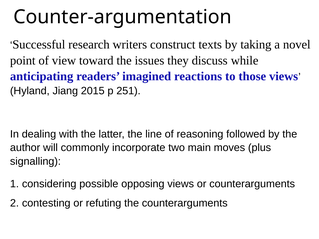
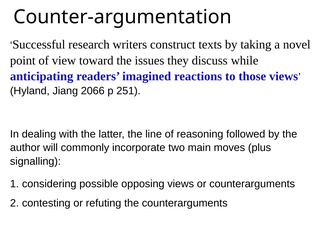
2015: 2015 -> 2066
